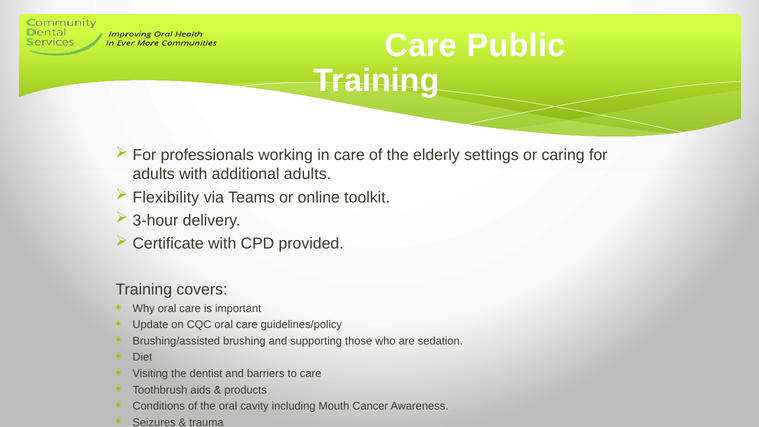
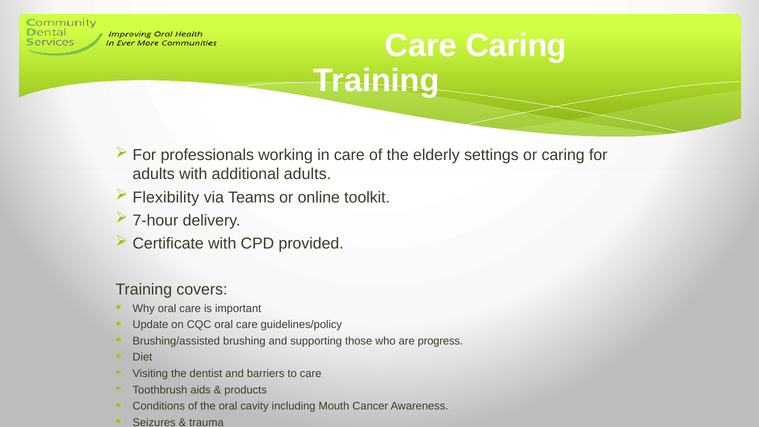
Care Public: Public -> Caring
3-hour: 3-hour -> 7-hour
sedation: sedation -> progress
